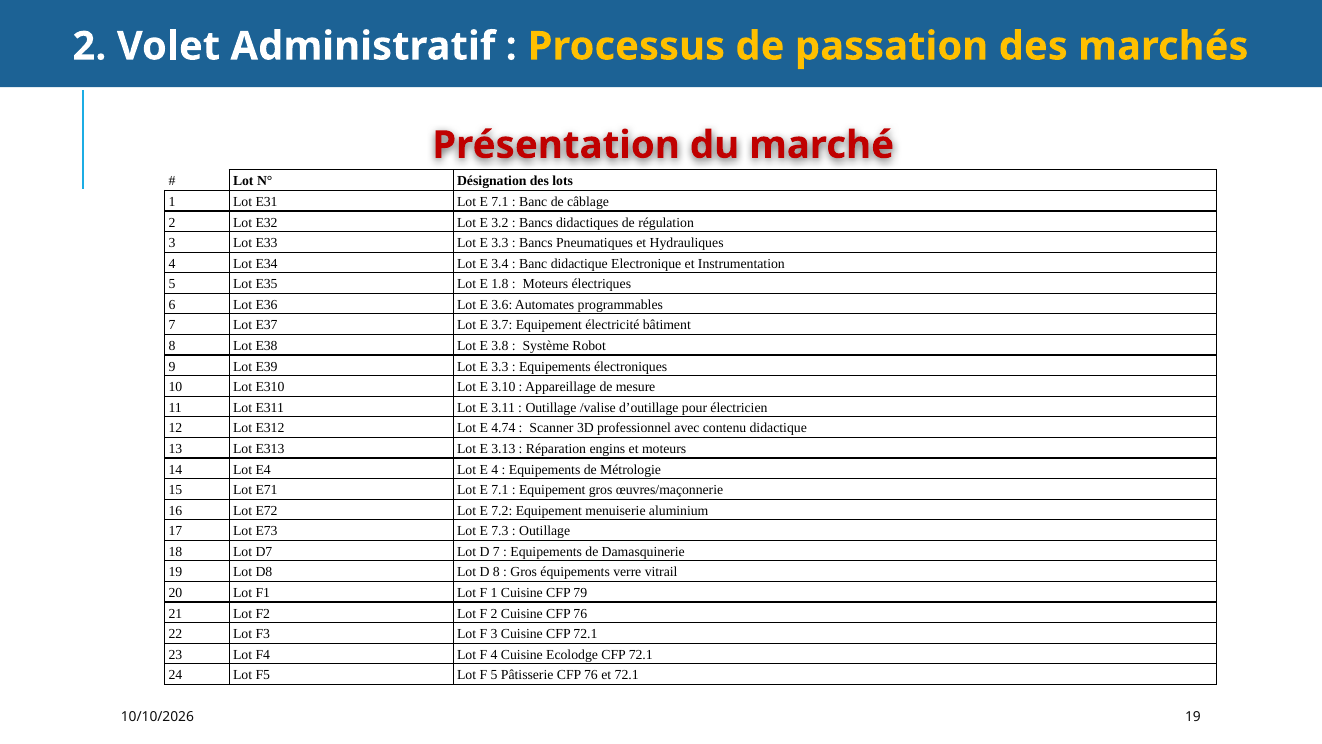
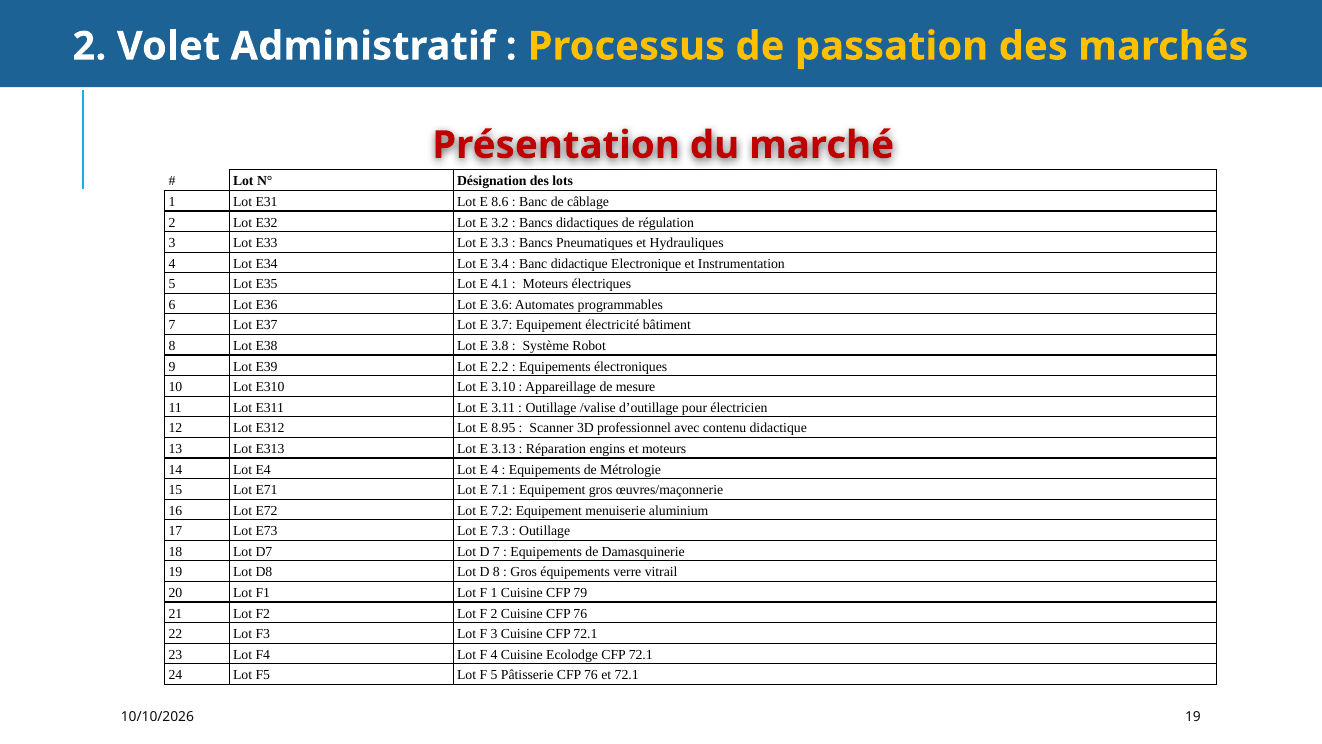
E31 Lot E 7.1: 7.1 -> 8.6
1.8: 1.8 -> 4.1
E39 Lot E 3.3: 3.3 -> 2.2
4.74: 4.74 -> 8.95
